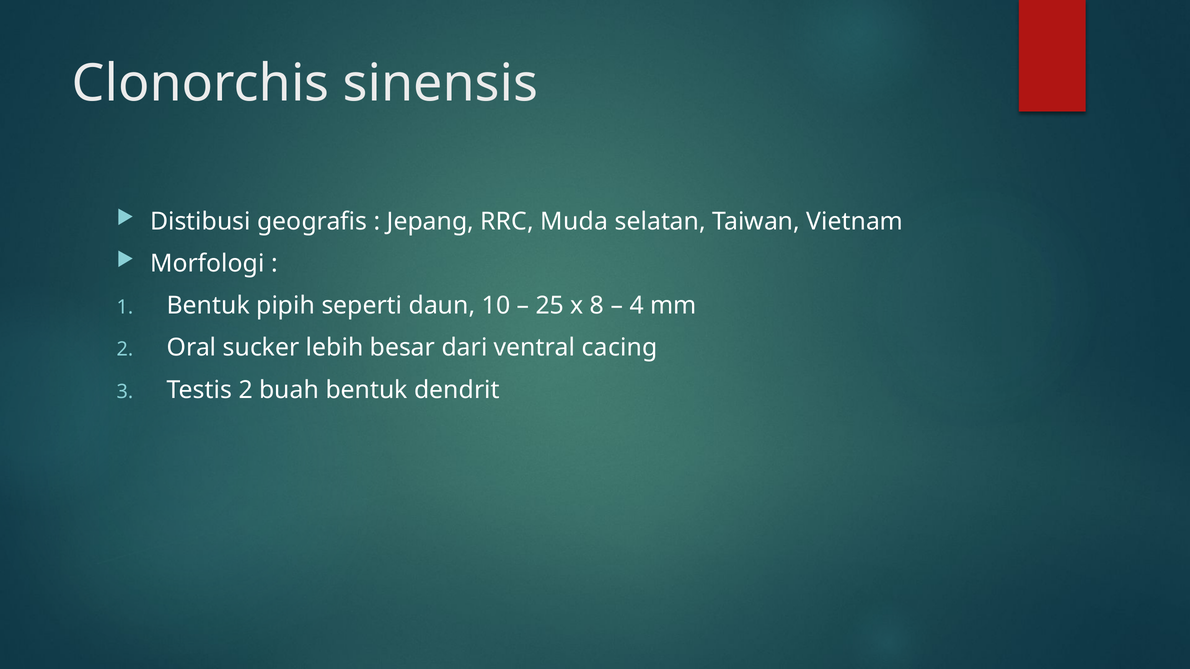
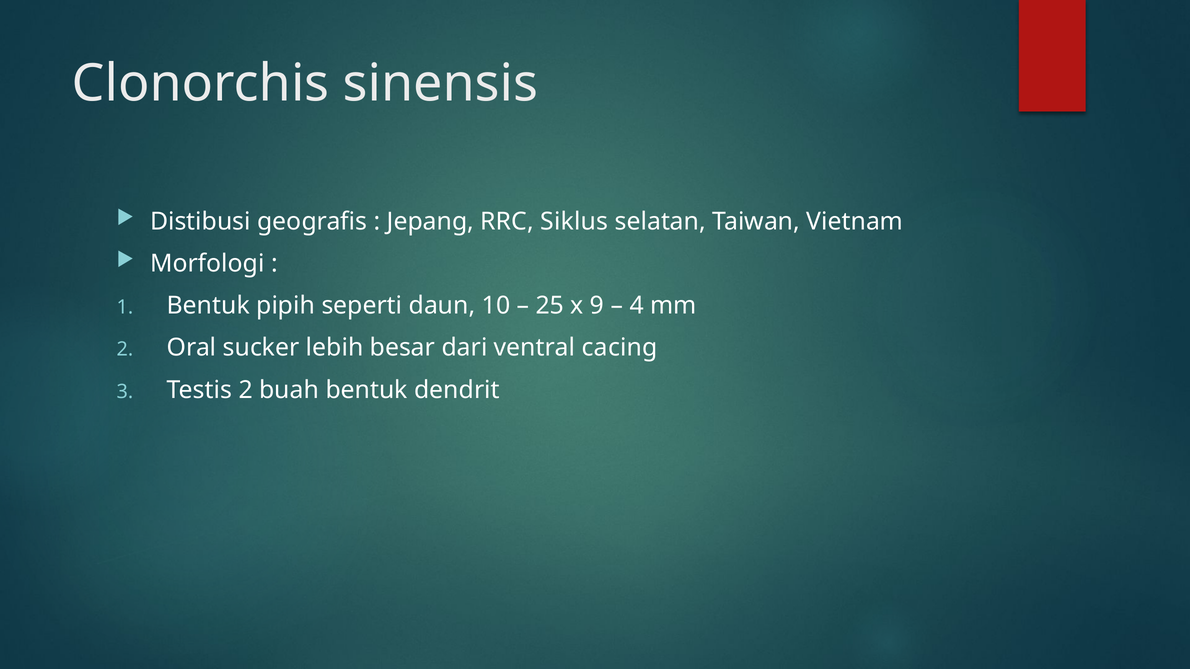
Muda: Muda -> Siklus
8: 8 -> 9
